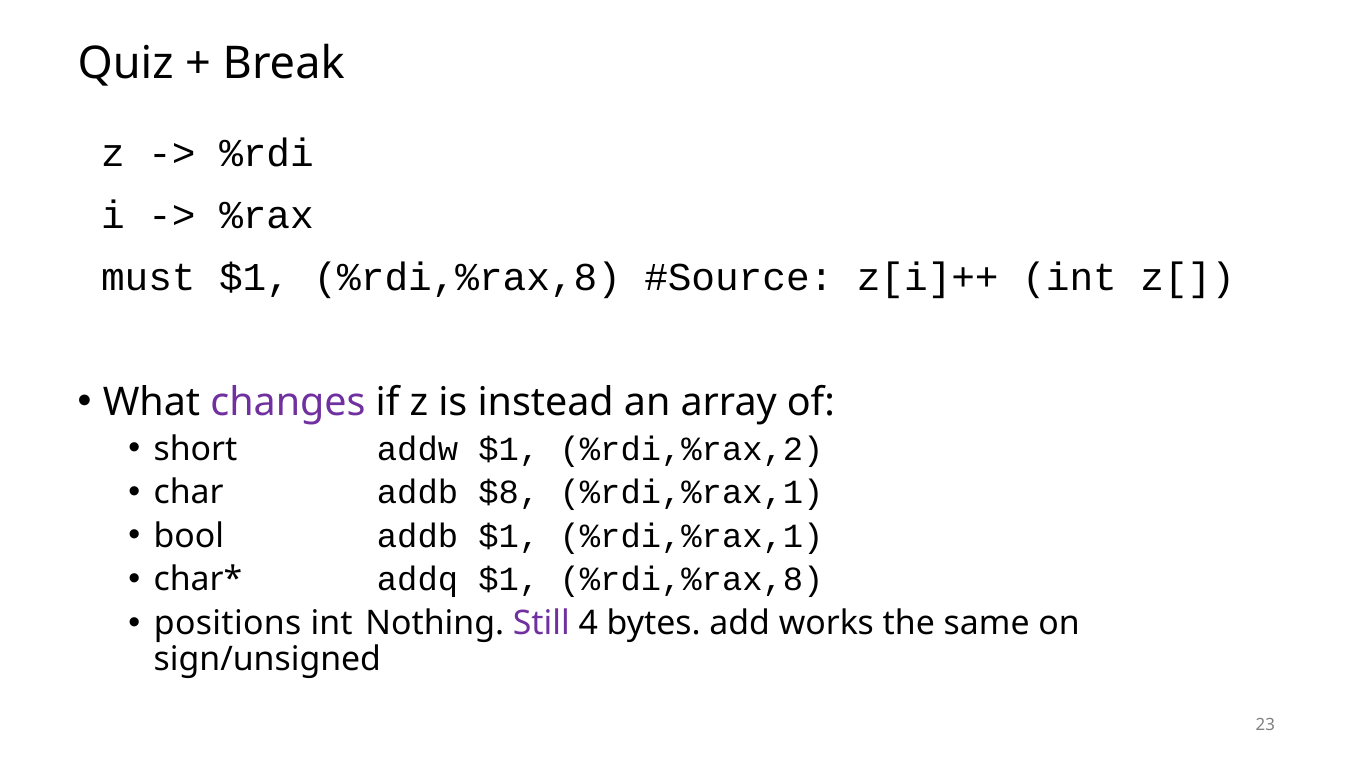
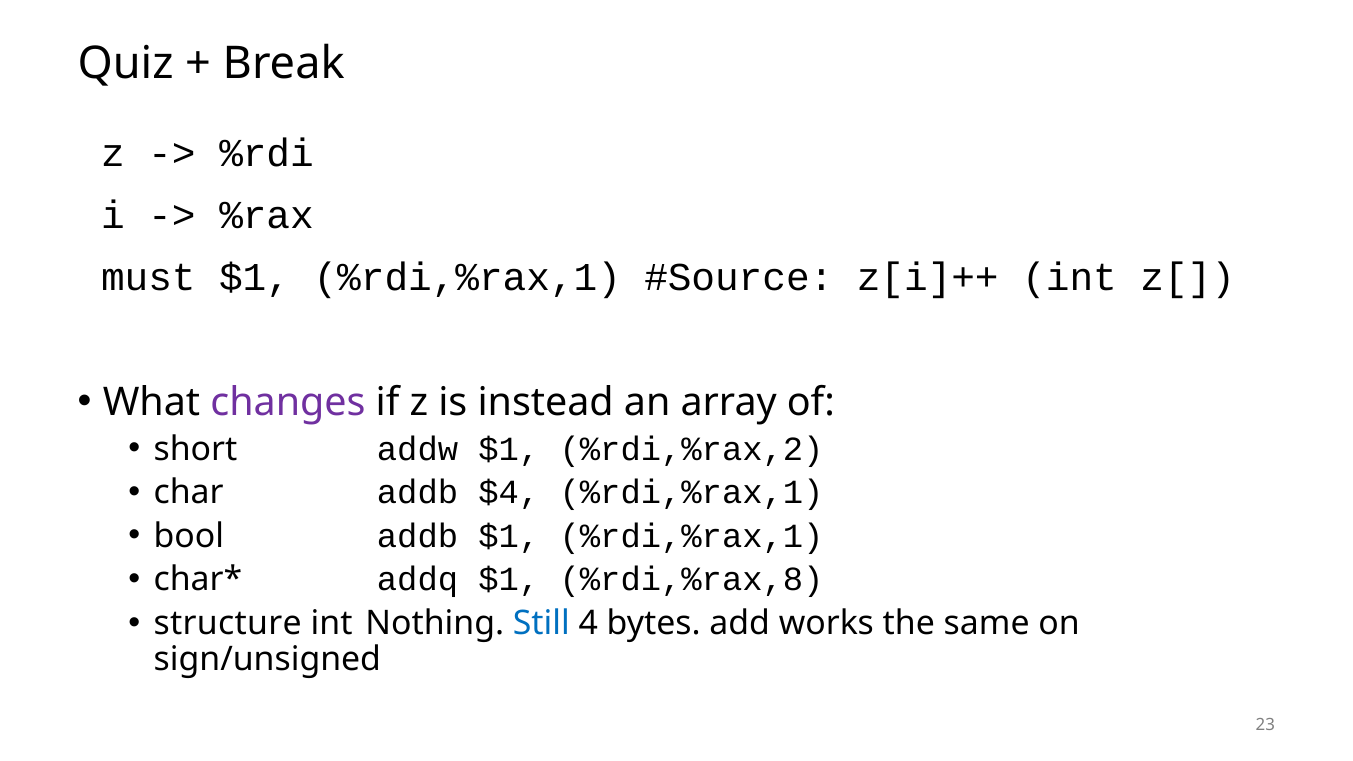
%rdi,%rax,8 at (467, 278): %rdi,%rax,8 -> %rdi,%rax,1
$8: $8 -> $4
positions: positions -> structure
Still colour: purple -> blue
